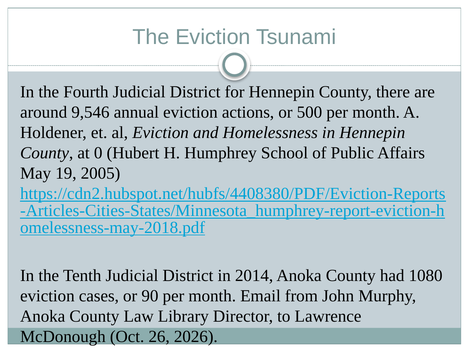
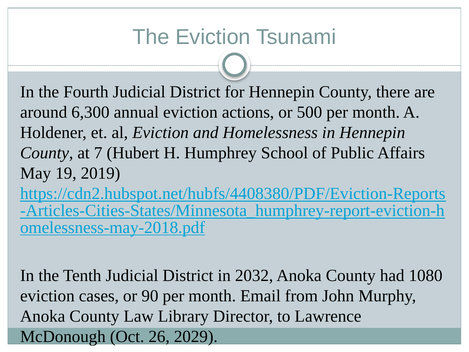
9,546: 9,546 -> 6,300
0: 0 -> 7
2005: 2005 -> 2019
2014: 2014 -> 2032
2026: 2026 -> 2029
